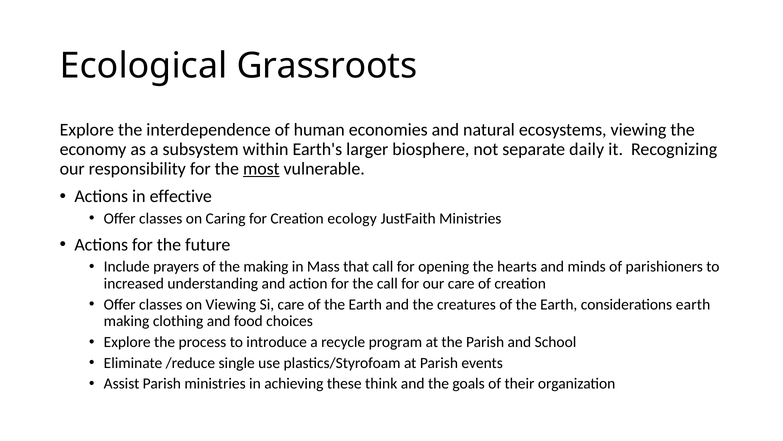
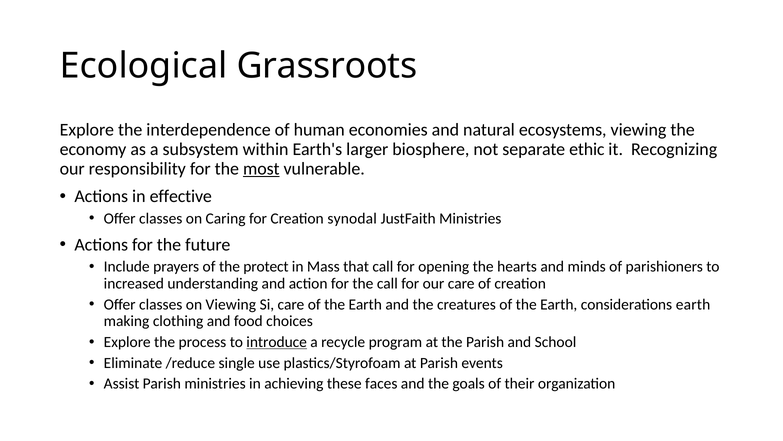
daily: daily -> ethic
ecology: ecology -> synodal
the making: making -> protect
introduce underline: none -> present
think: think -> faces
